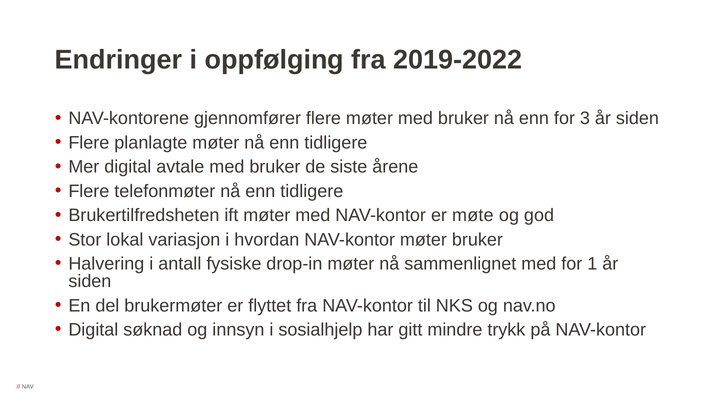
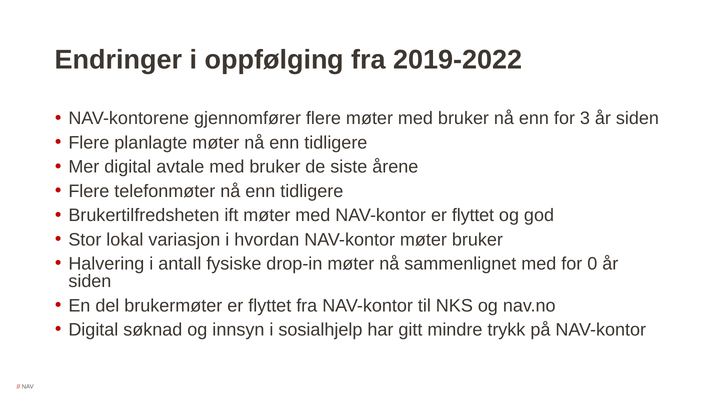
NAV-kontor er møte: møte -> flyttet
1: 1 -> 0
